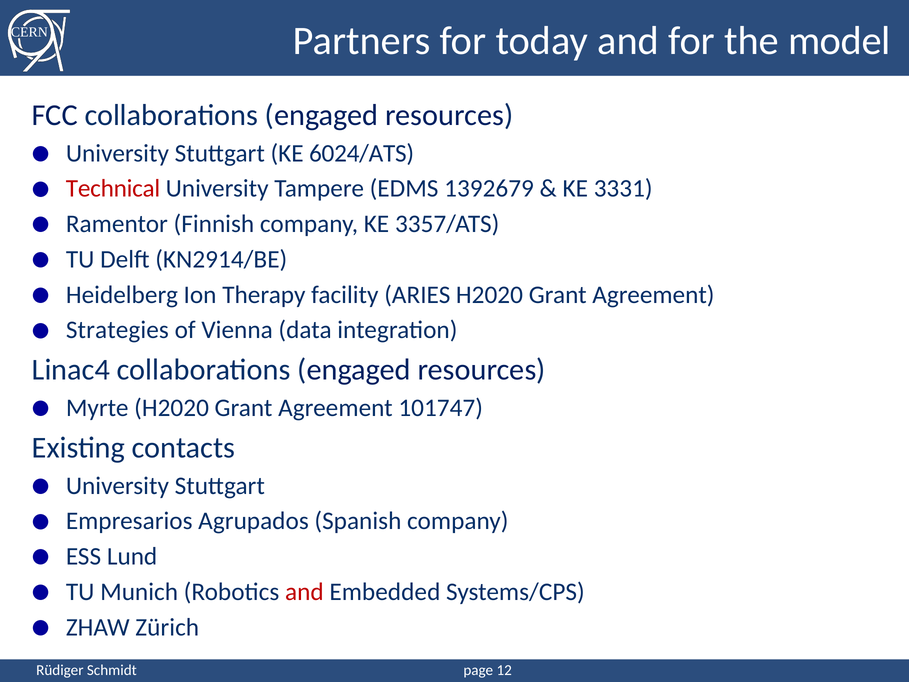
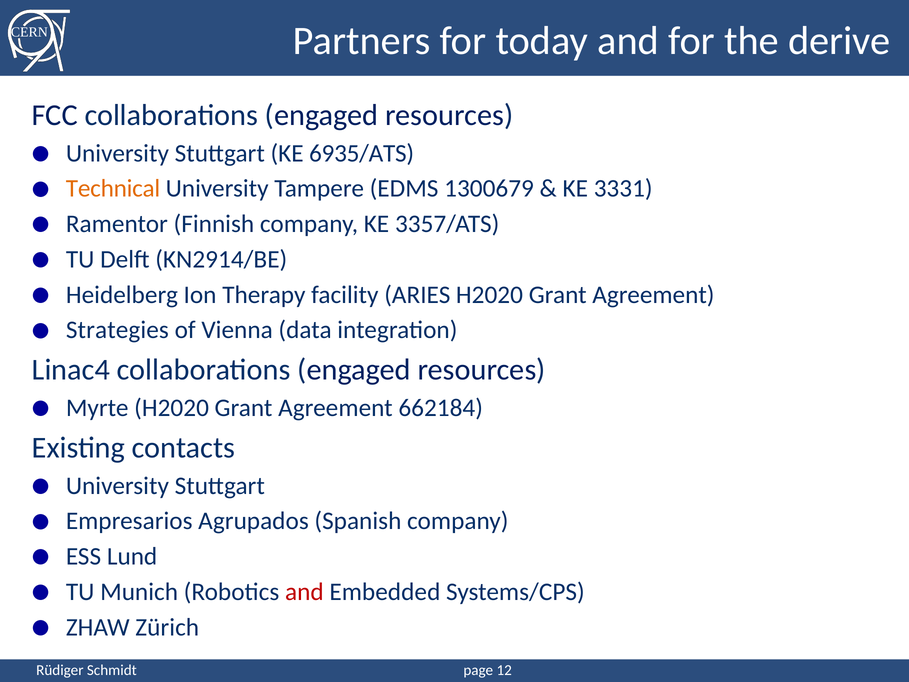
model: model -> derive
6024/ATS: 6024/ATS -> 6935/ATS
Technical colour: red -> orange
1392679: 1392679 -> 1300679
101747: 101747 -> 662184
